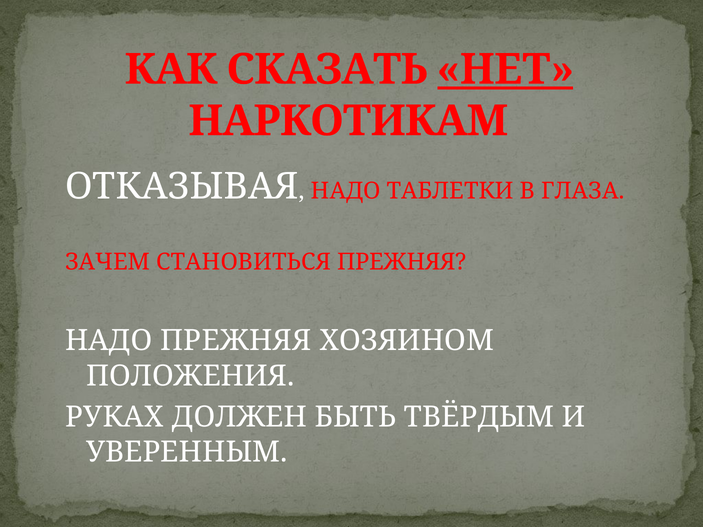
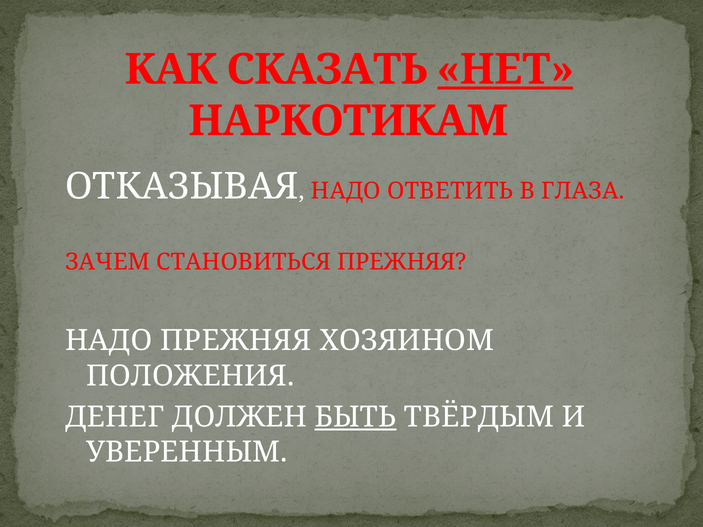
ТАБЛЕТКИ: ТАБЛЕТКИ -> ОТВЕТИТЬ
РУКАХ: РУКАХ -> ДЕНЕГ
БЫТЬ underline: none -> present
